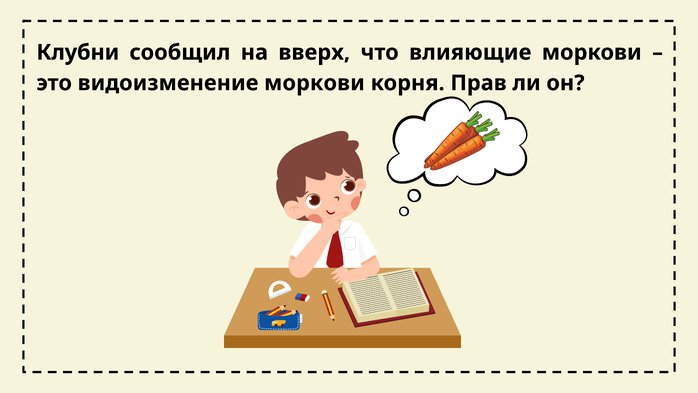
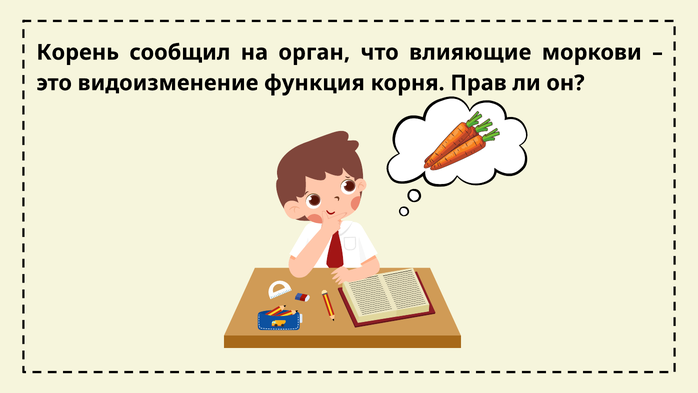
Клубни: Клубни -> Корень
вверх: вверх -> орган
видоизменение моркови: моркови -> функция
